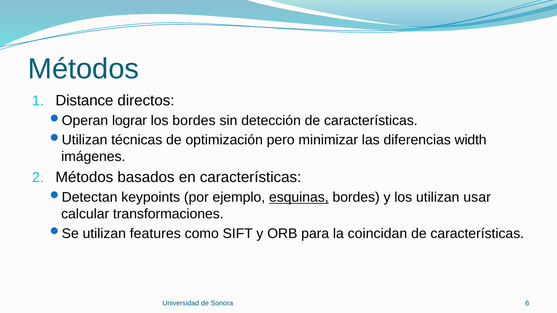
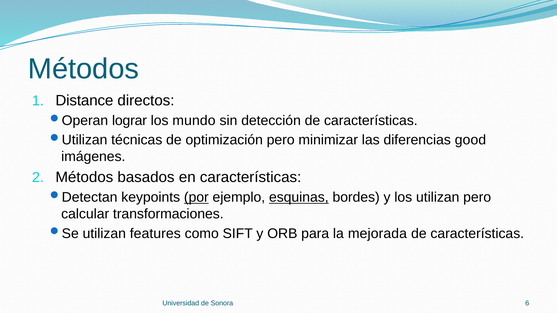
los bordes: bordes -> mundo
width: width -> good
por underline: none -> present
utilizan usar: usar -> pero
coincidan: coincidan -> mejorada
